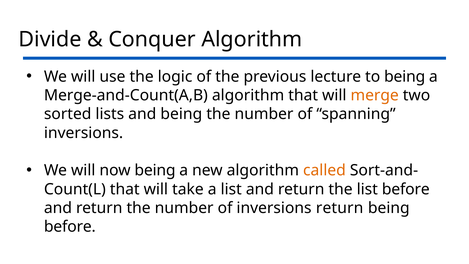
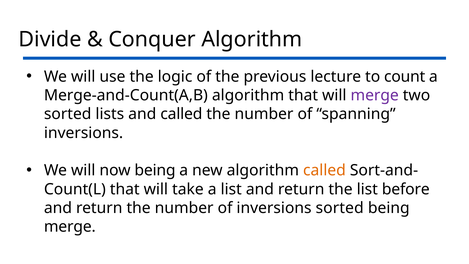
to being: being -> count
merge at (375, 95) colour: orange -> purple
and being: being -> called
inversions return: return -> sorted
before at (70, 227): before -> merge
